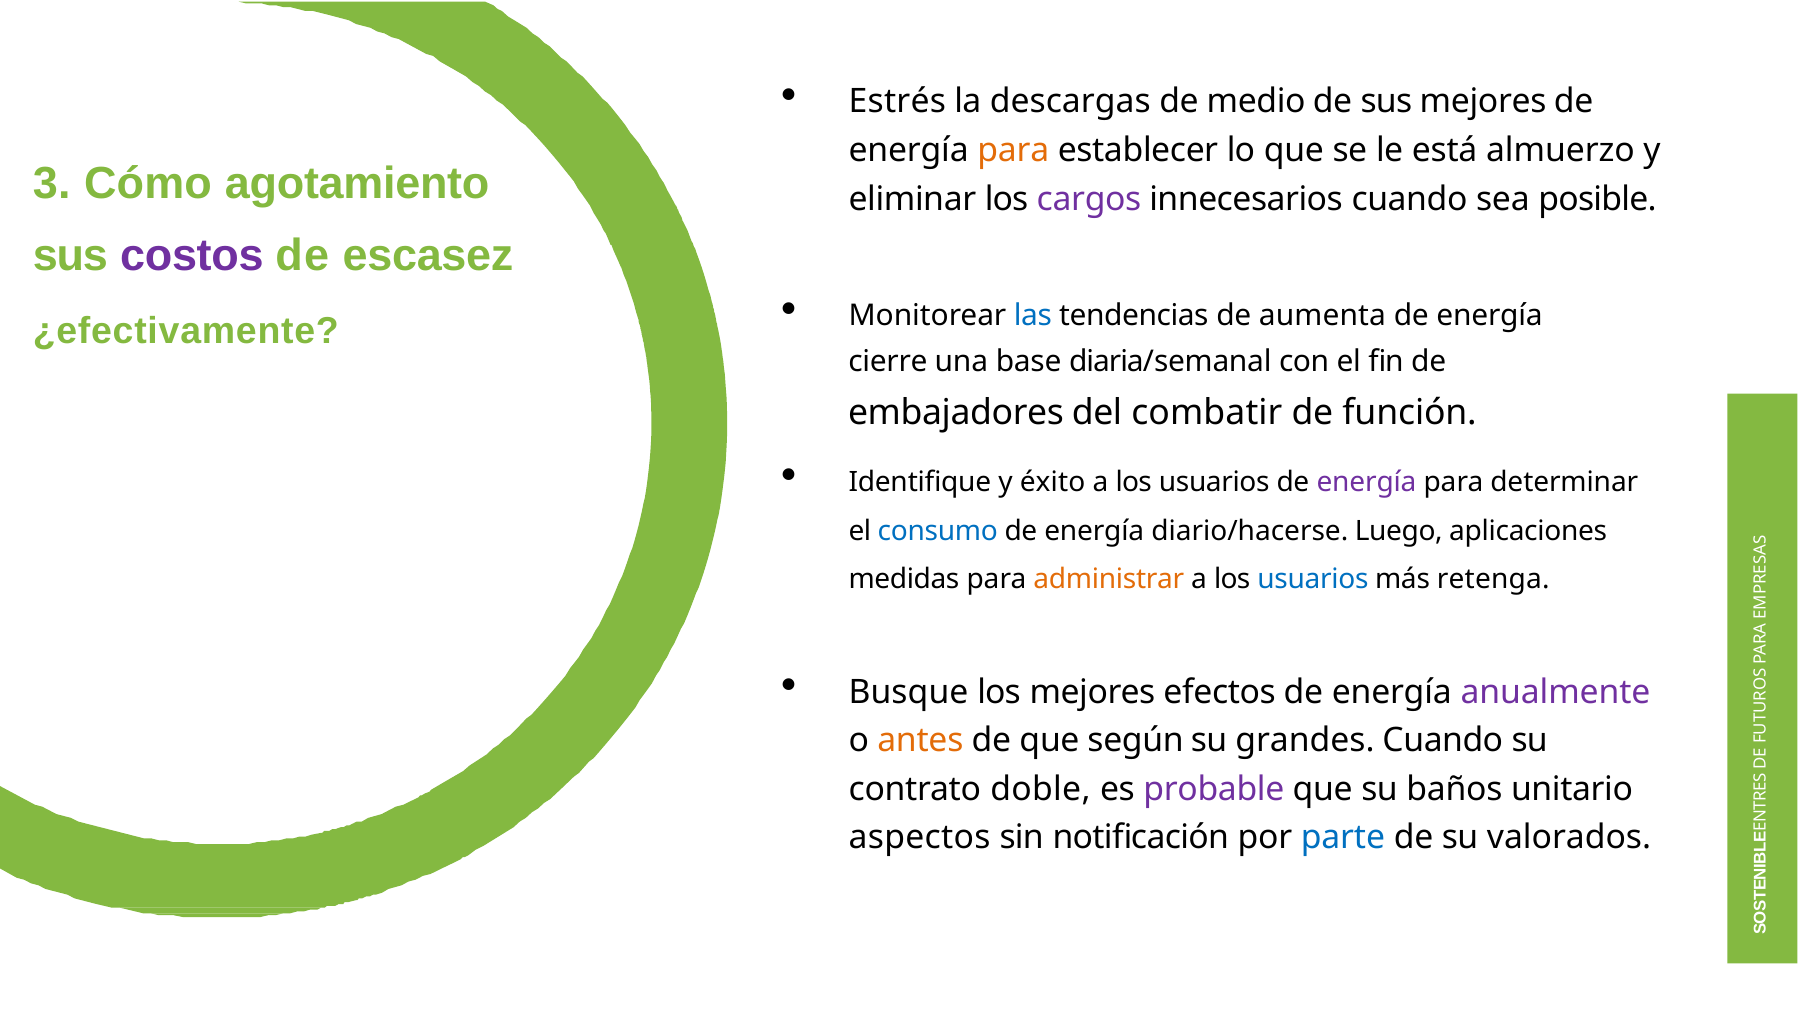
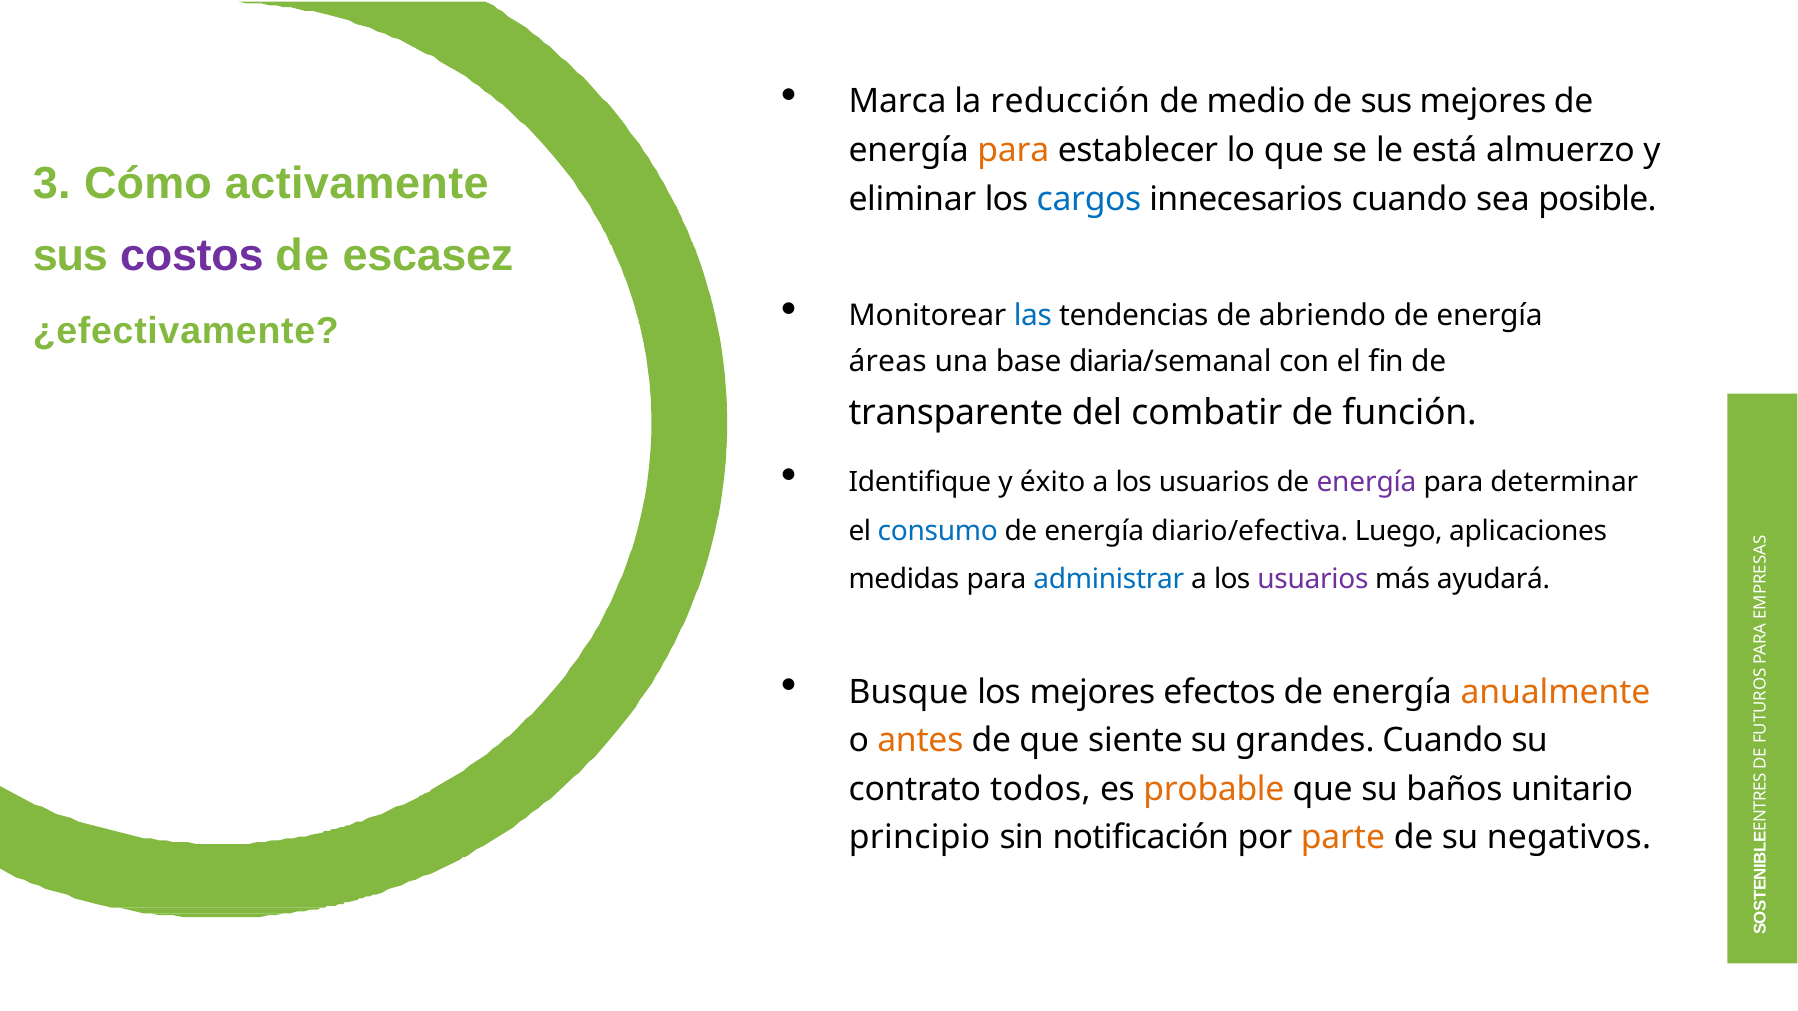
Estrés: Estrés -> Marca
descargas: descargas -> reducción
agotamiento: agotamiento -> activamente
cargos colour: purple -> blue
aumenta: aumenta -> abriendo
cierre: cierre -> áreas
embajadores: embajadores -> transparente
diario/hacerse: diario/hacerse -> diario/efectiva
administrar colour: orange -> blue
usuarios at (1313, 580) colour: blue -> purple
retenga: retenga -> ayudará
anualmente colour: purple -> orange
según: según -> siente
doble: doble -> todos
probable colour: purple -> orange
aspectos: aspectos -> principio
parte colour: blue -> orange
valorados: valorados -> negativos
